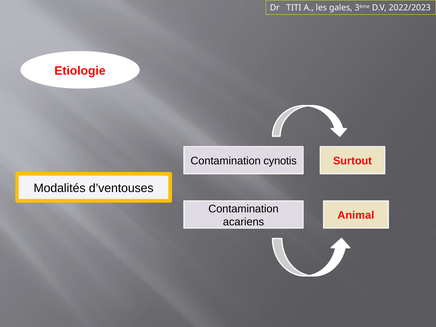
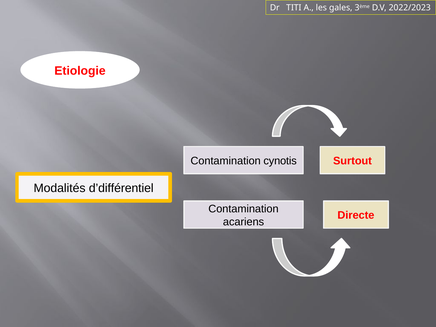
d’ventouses: d’ventouses -> d’différentiel
Animal: Animal -> Directe
